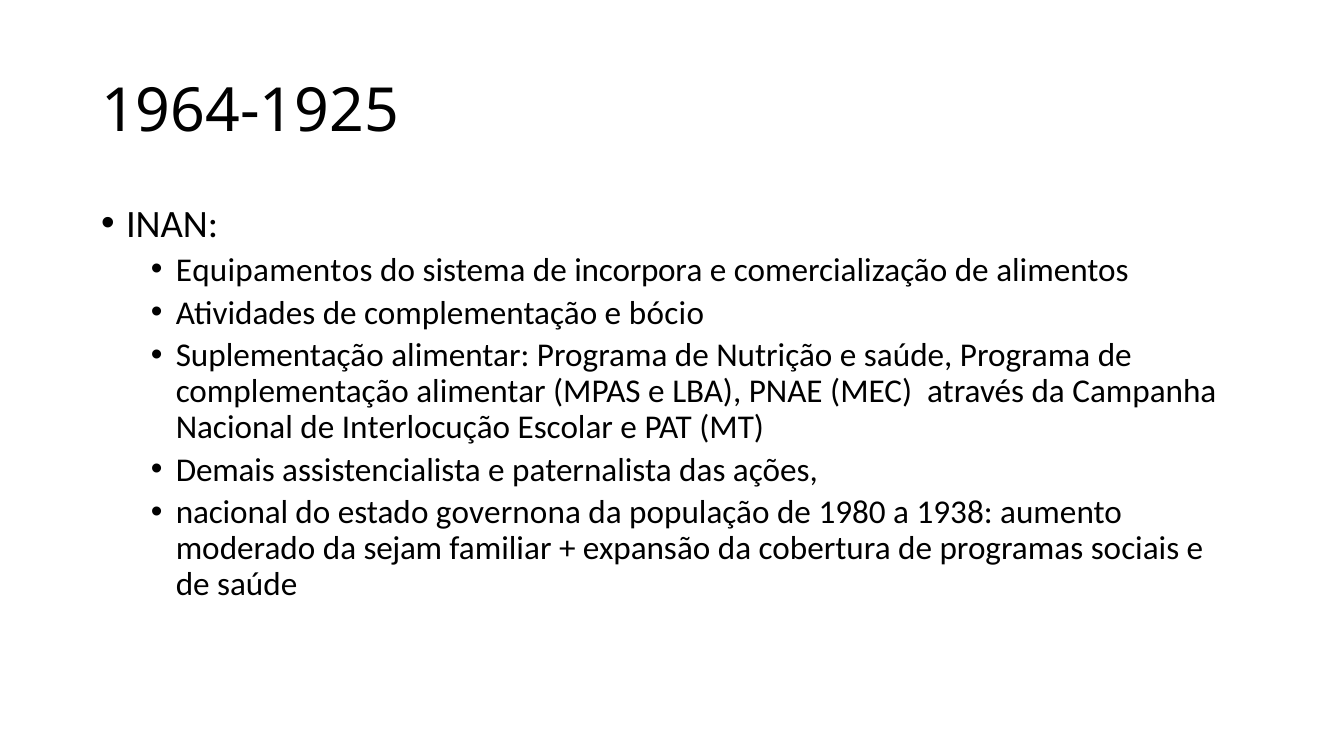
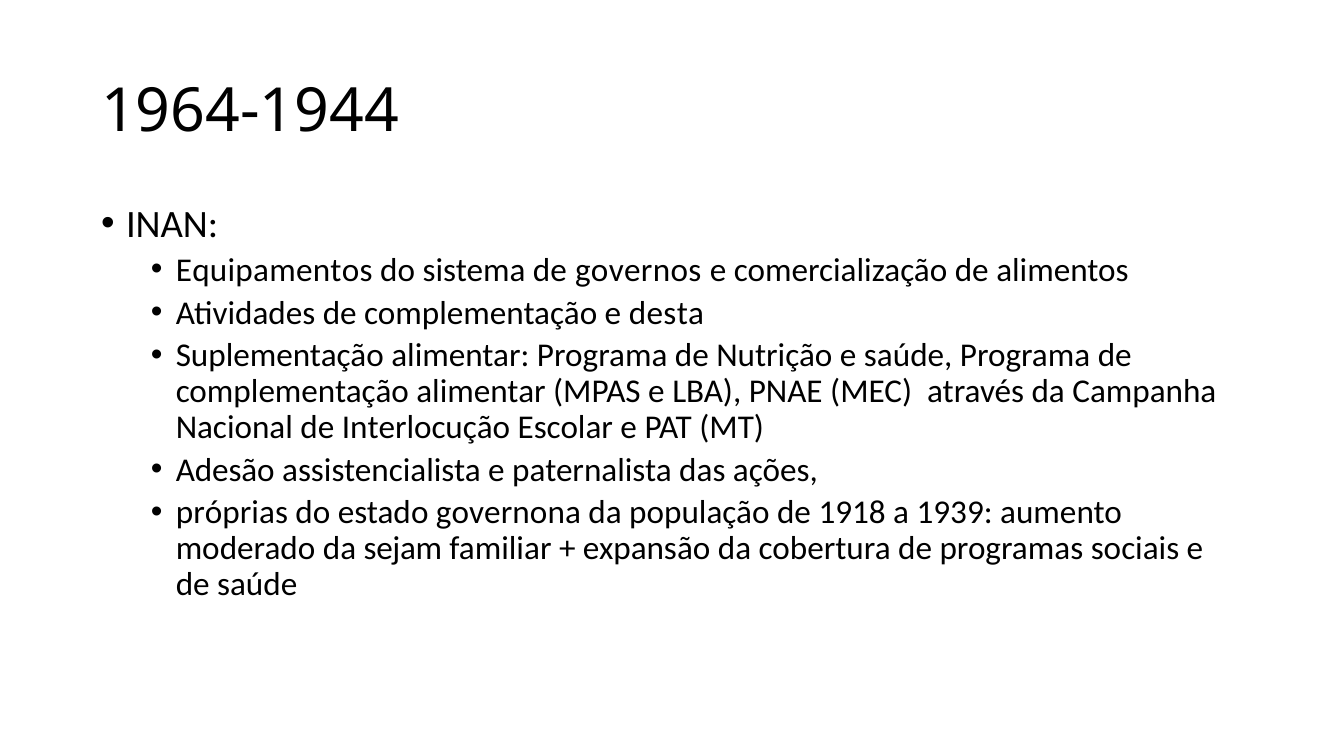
1964-1925: 1964-1925 -> 1964-1944
incorpora: incorpora -> governos
bócio: bócio -> desta
Demais: Demais -> Adesão
nacional at (232, 513): nacional -> próprias
1980: 1980 -> 1918
1938: 1938 -> 1939
